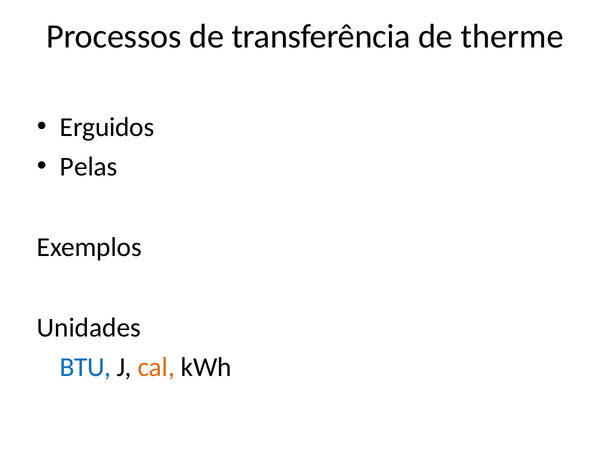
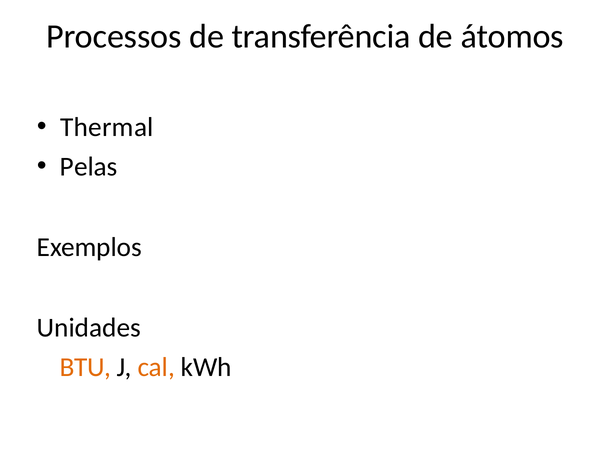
therme: therme -> átomos
Erguidos: Erguidos -> Thermal
BTU colour: blue -> orange
